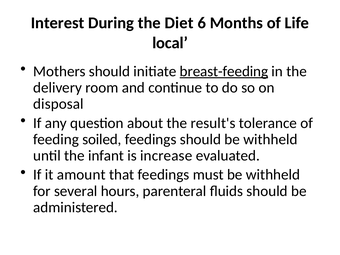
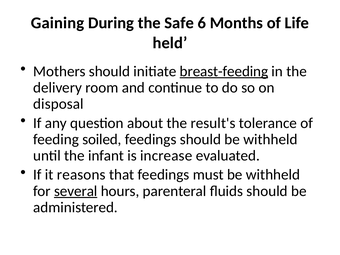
Interest: Interest -> Gaining
Diet: Diet -> Safe
local: local -> held
amount: amount -> reasons
several underline: none -> present
